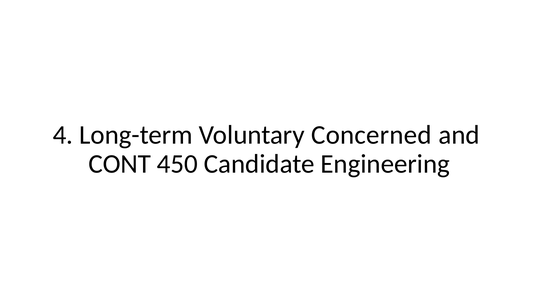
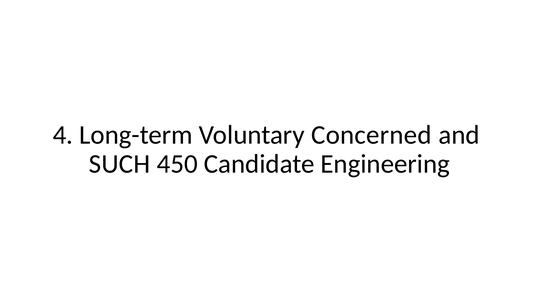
CONT: CONT -> SUCH
